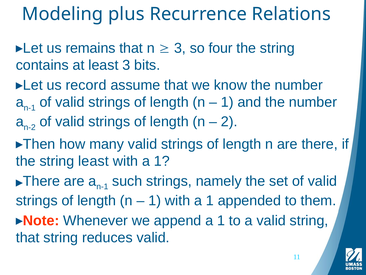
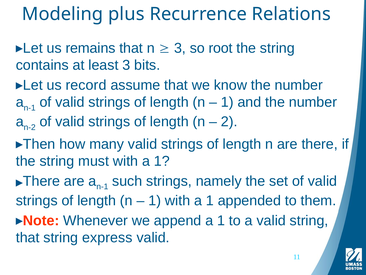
four: four -> root
string least: least -> must
reduces: reduces -> express
